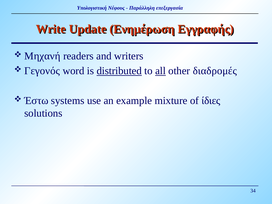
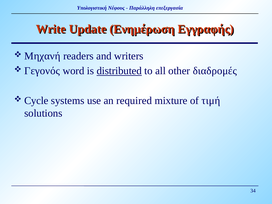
all underline: present -> none
Έστω: Έστω -> Cycle
example: example -> required
ίδιες: ίδιες -> τιμή
